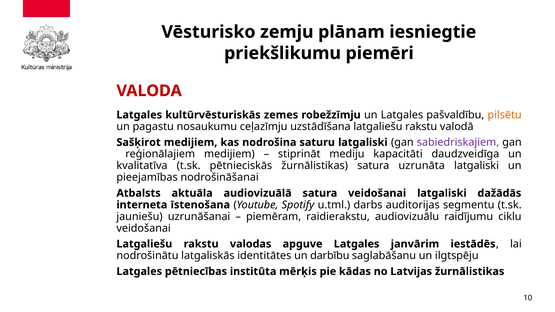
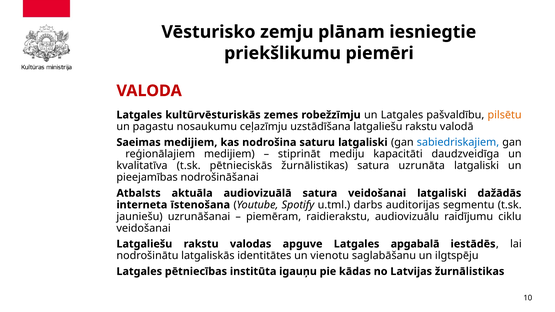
Sašķirot: Sašķirot -> Saeimas
sabiedriskajiem colour: purple -> blue
janvārim: janvārim -> apgabalā
darbību: darbību -> vienotu
mērķis: mērķis -> igauņu
